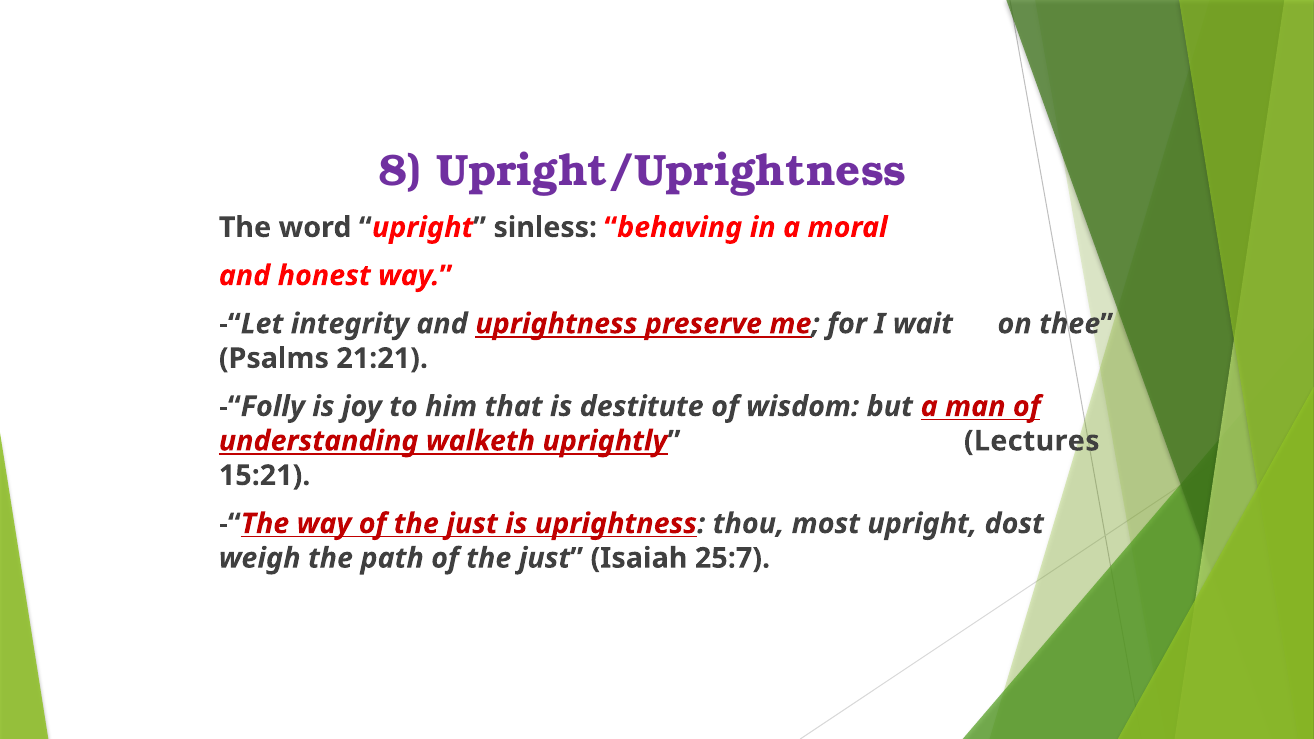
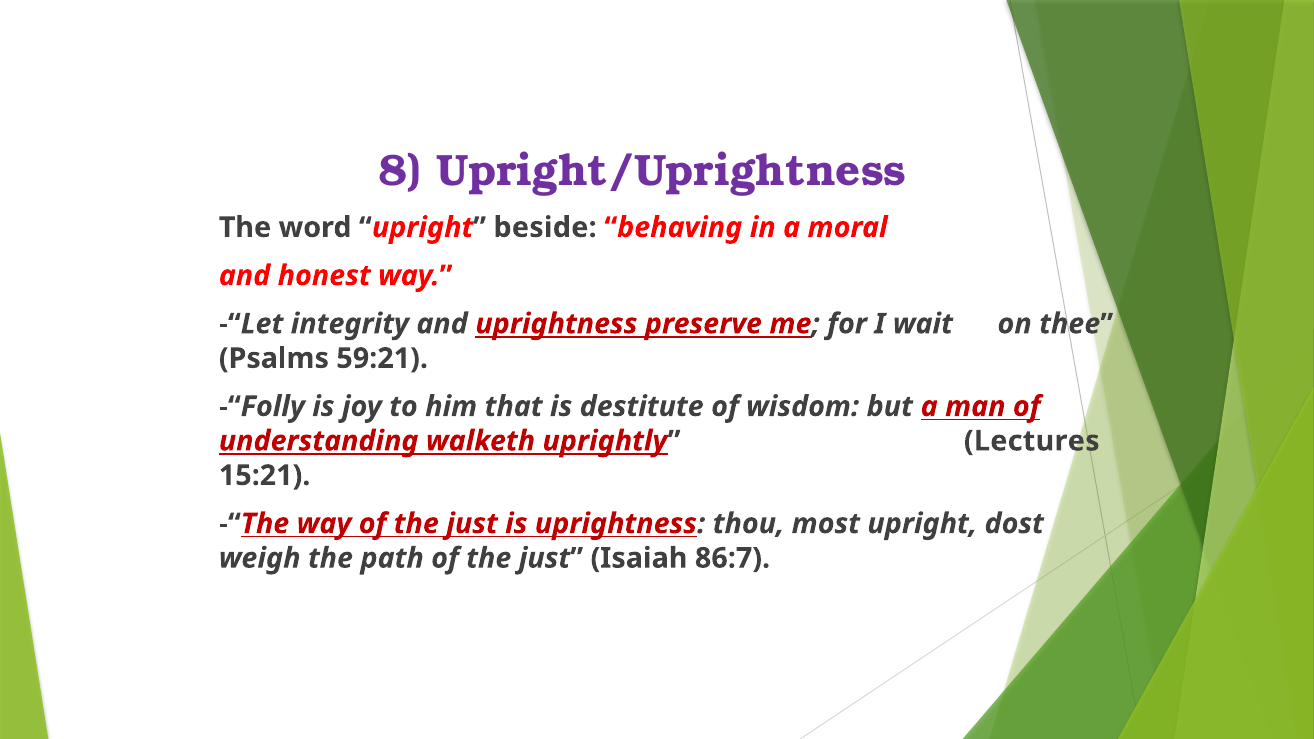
sinless: sinless -> beside
21:21: 21:21 -> 59:21
25:7: 25:7 -> 86:7
